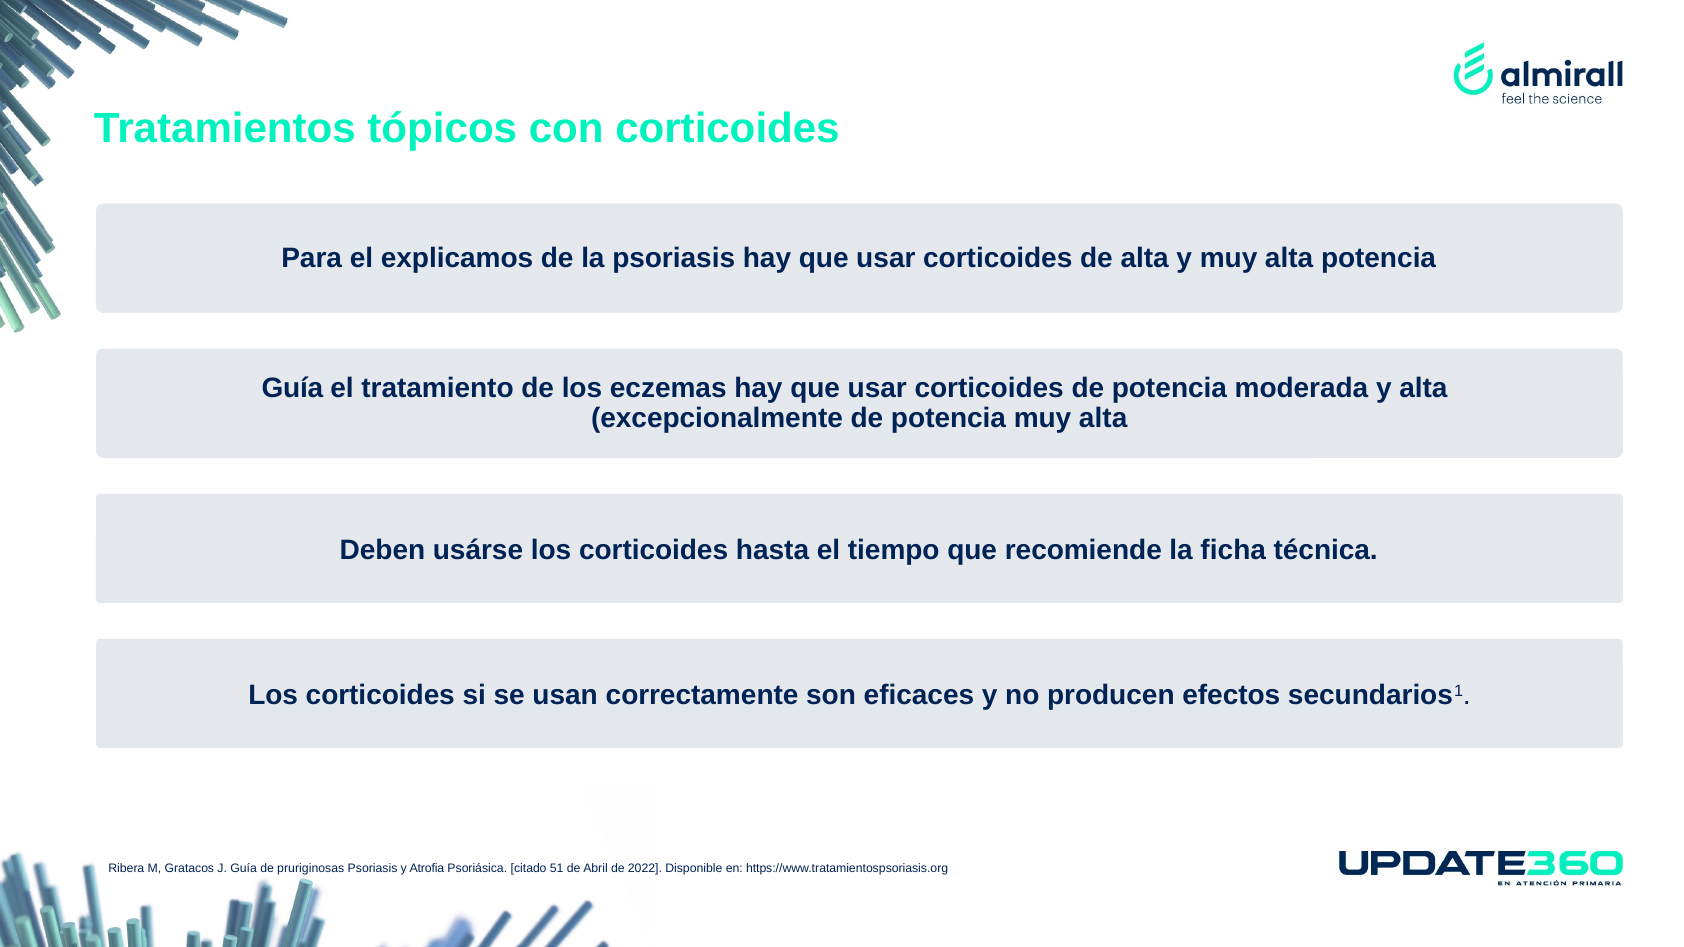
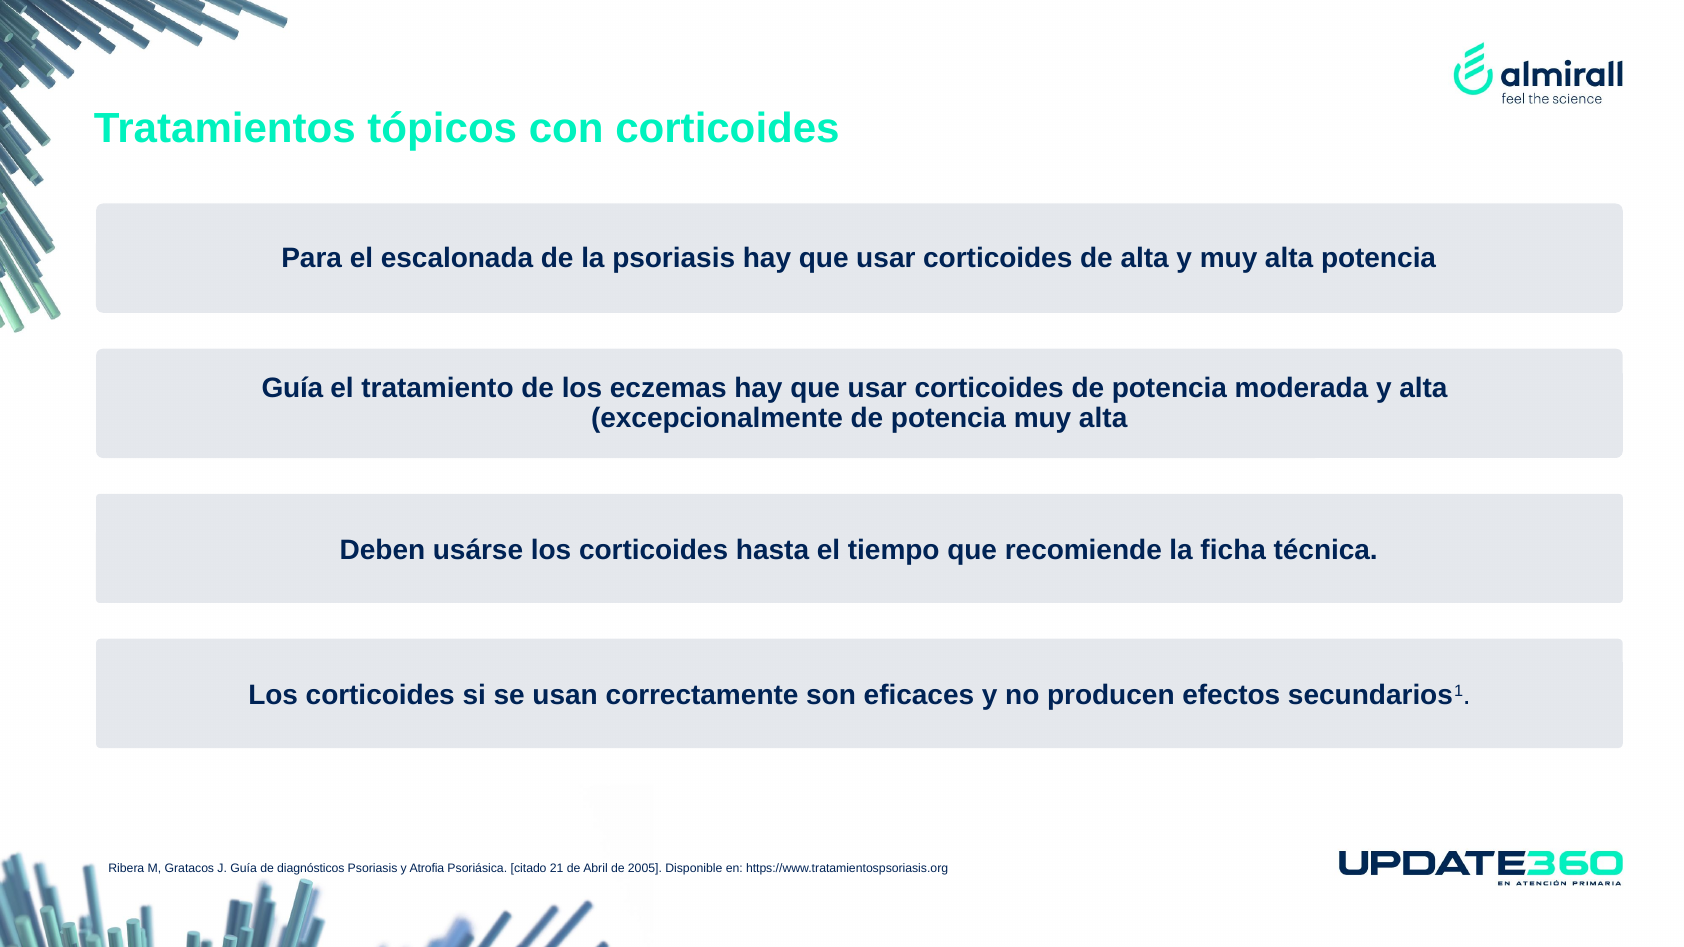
explicamos: explicamos -> escalonada
pruriginosas: pruriginosas -> diagnósticos
51: 51 -> 21
2022: 2022 -> 2005
